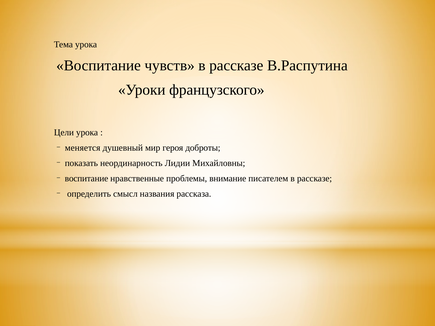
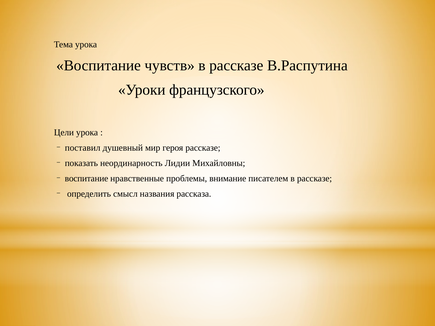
меняется: меняется -> поставил
героя доброты: доброты -> рассказе
